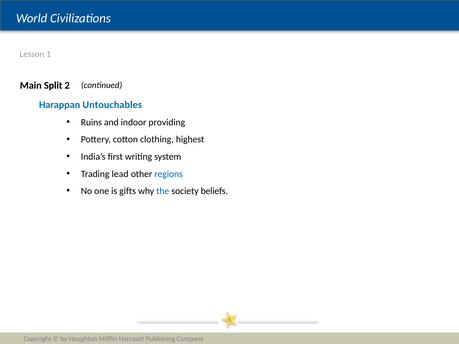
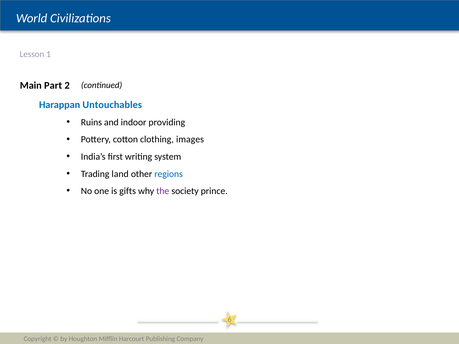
Split: Split -> Part
highest: highest -> images
lead: lead -> land
the colour: blue -> purple
beliefs: beliefs -> prince
